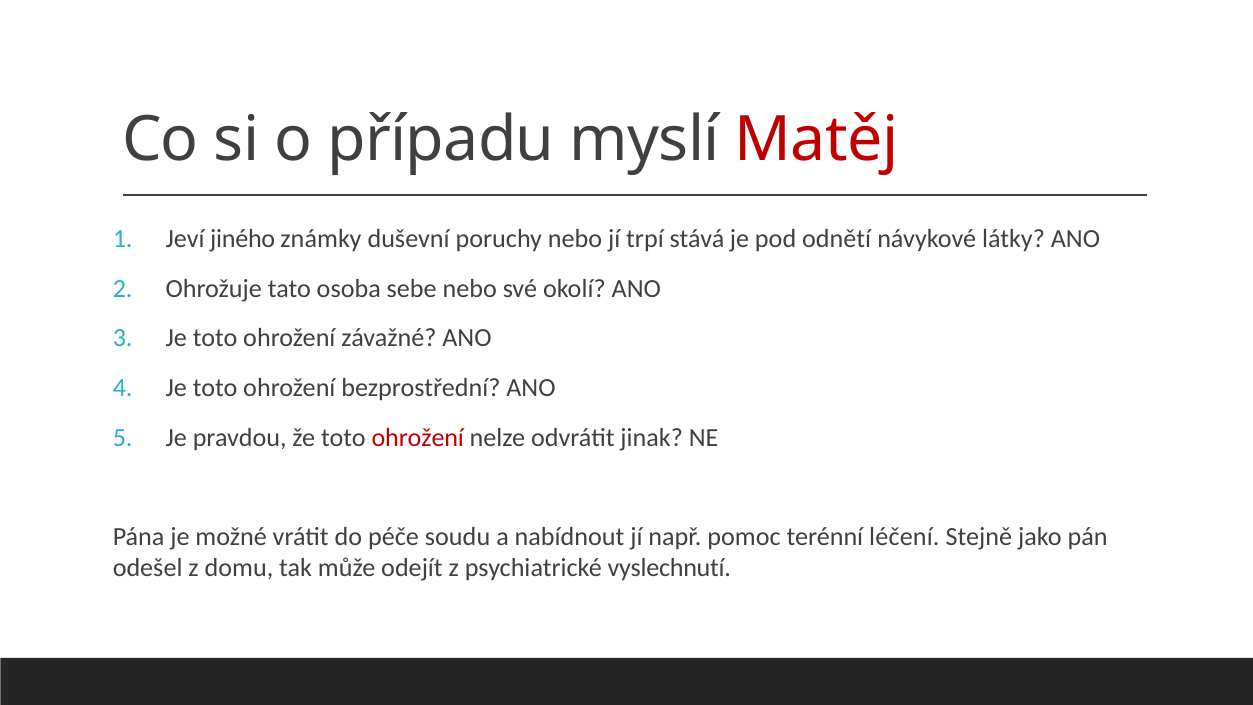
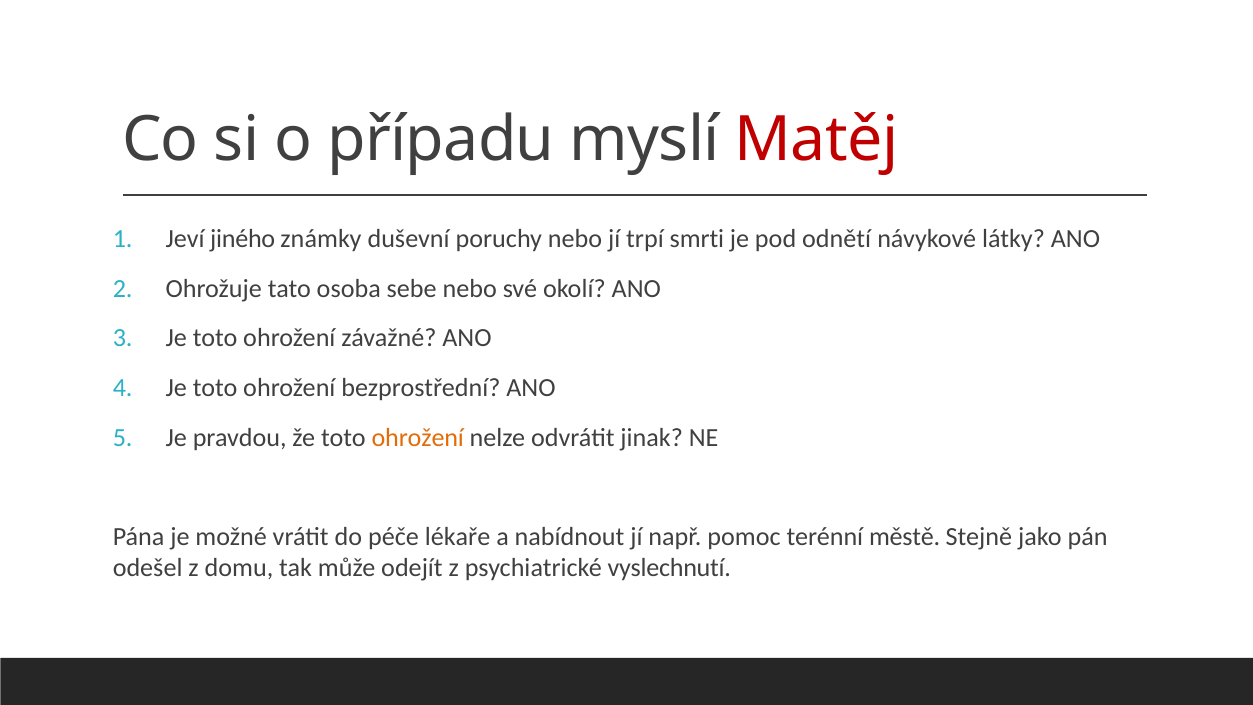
stává: stává -> smrti
ohrožení at (418, 437) colour: red -> orange
soudu: soudu -> lékaře
léčení: léčení -> městě
